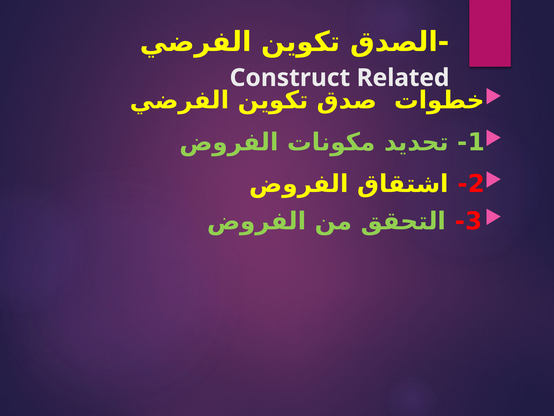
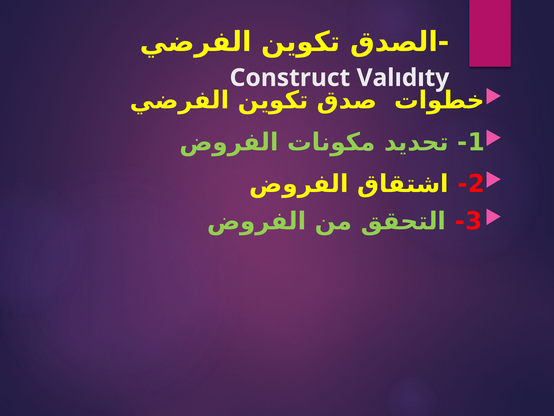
Related: Related -> Valıdıty
